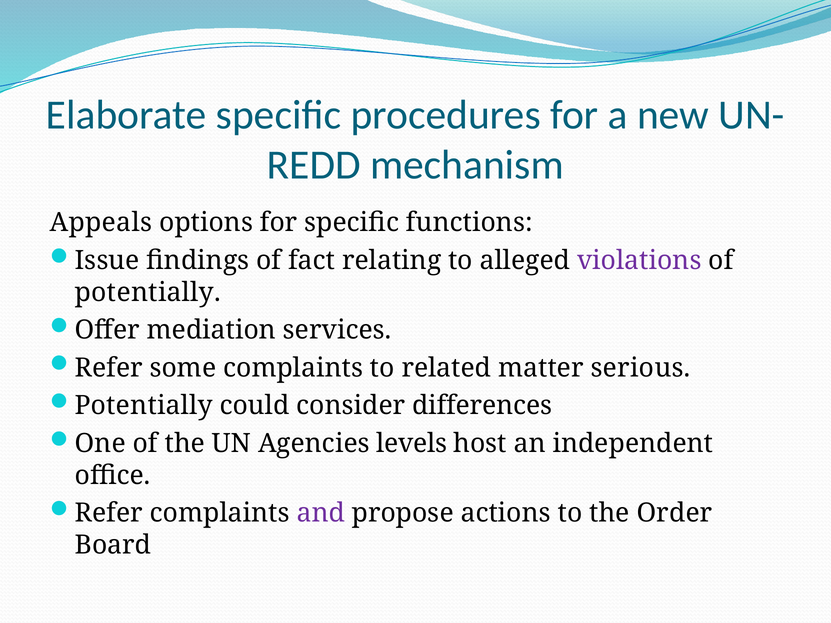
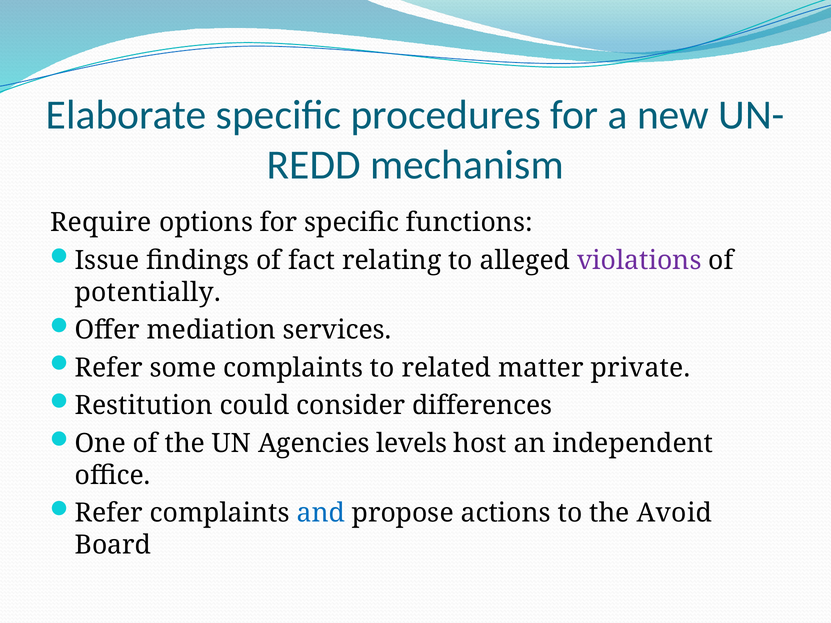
Appeals: Appeals -> Require
serious: serious -> private
Potentially at (144, 406): Potentially -> Restitution
and colour: purple -> blue
Order: Order -> Avoid
